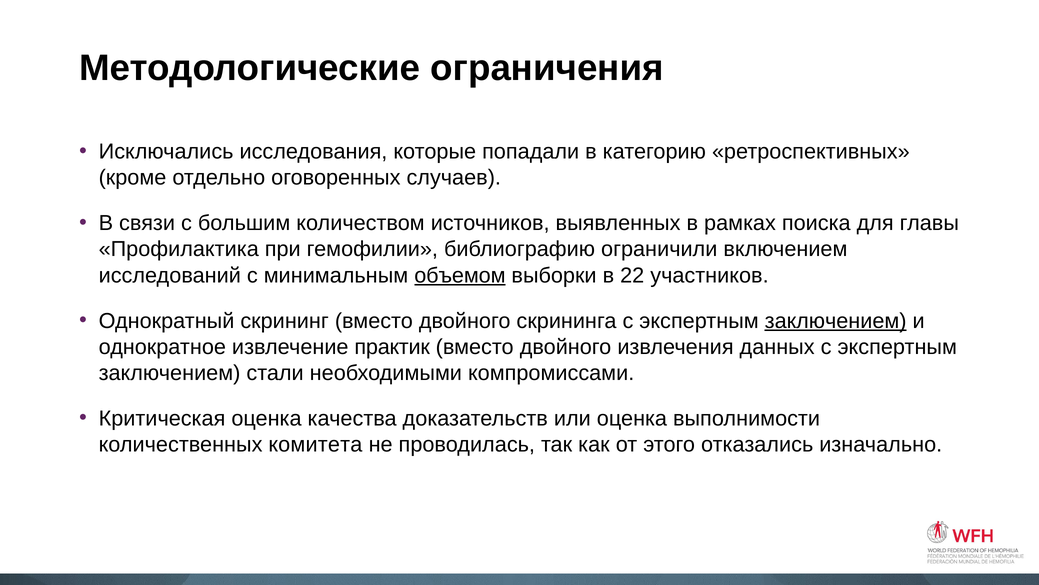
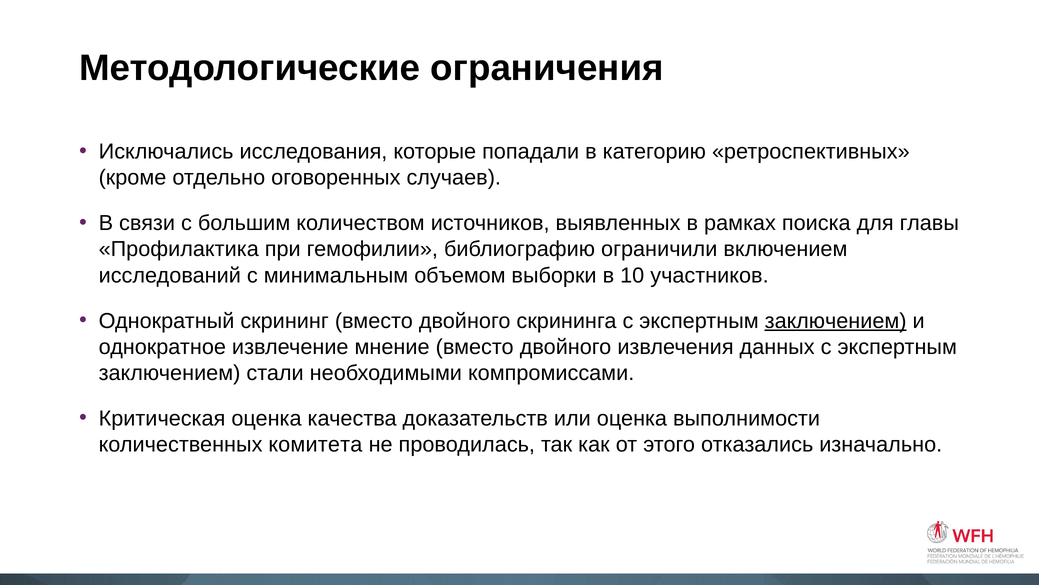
объемом underline: present -> none
22: 22 -> 10
практик: практик -> мнение
